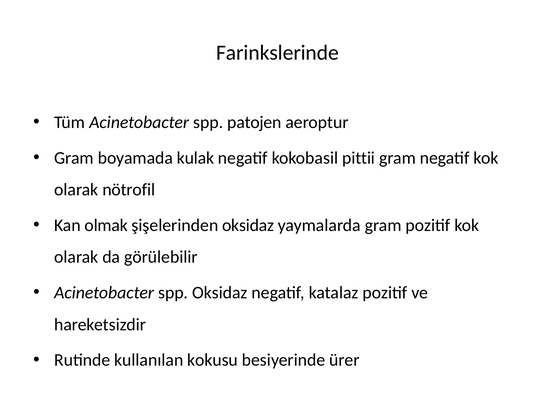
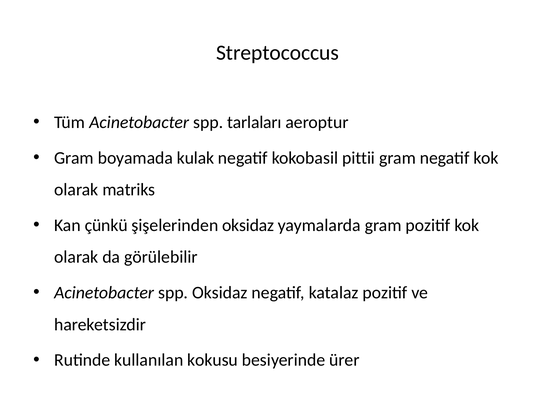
Farinkslerinde: Farinkslerinde -> Streptococcus
patojen: patojen -> tarlaları
nötrofil: nötrofil -> matriks
olmak: olmak -> çünkü
